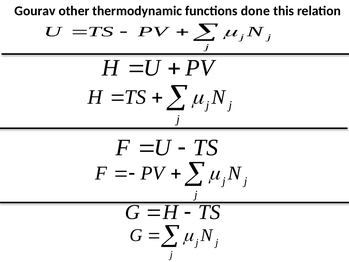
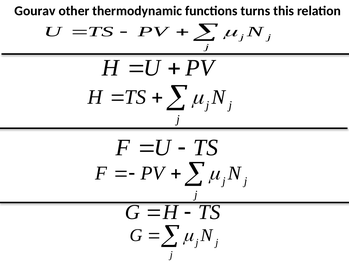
done: done -> turns
